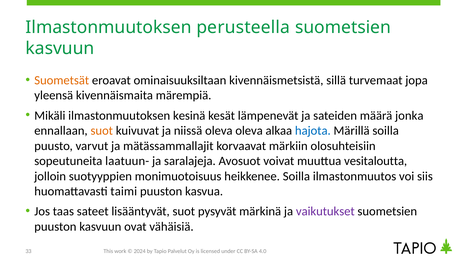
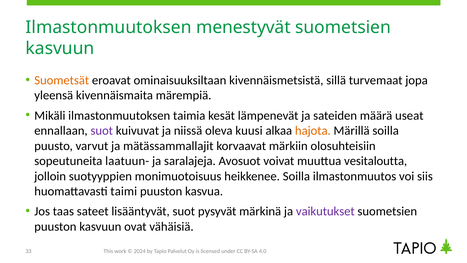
perusteella: perusteella -> menestyvät
kesinä: kesinä -> taimia
jonka: jonka -> useat
suot at (102, 131) colour: orange -> purple
oleva oleva: oleva -> kuusi
hajota colour: blue -> orange
